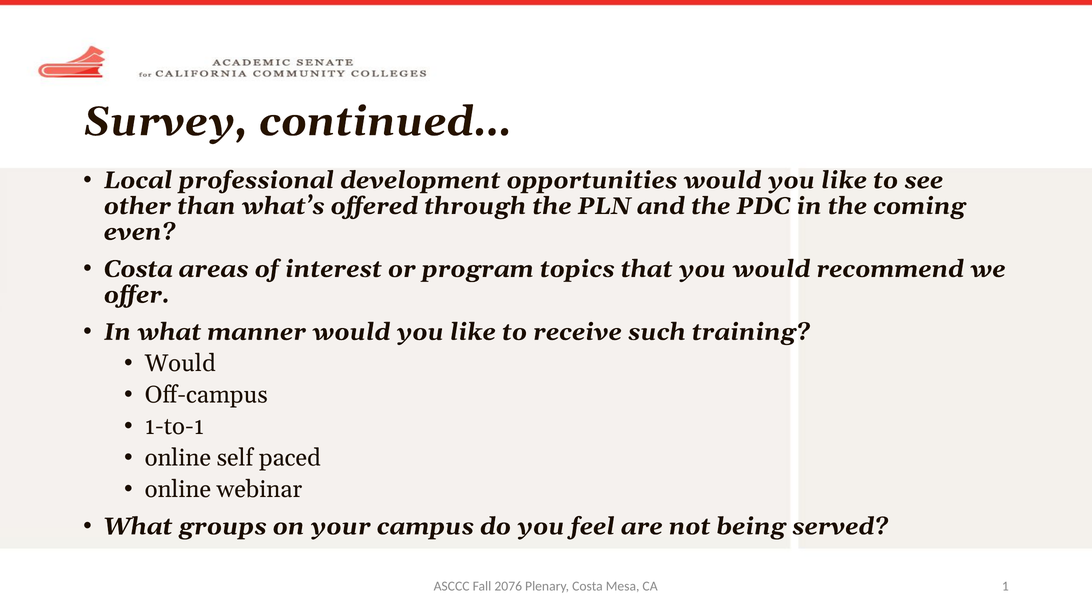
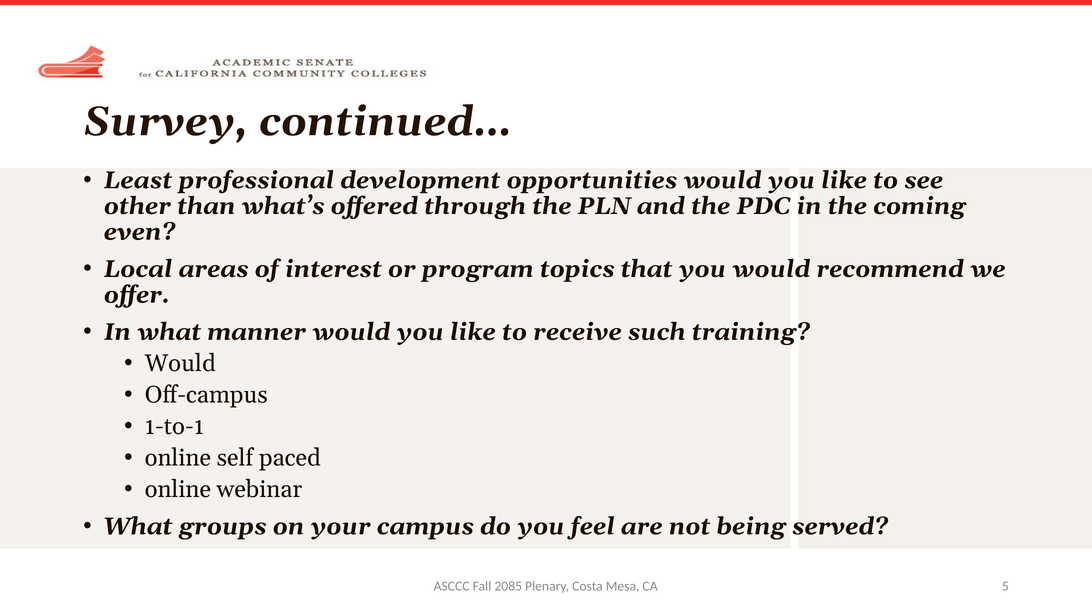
Local: Local -> Least
Costa at (138, 269): Costa -> Local
2076: 2076 -> 2085
1: 1 -> 5
